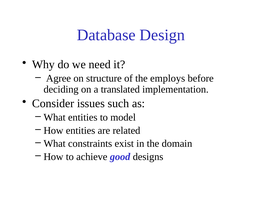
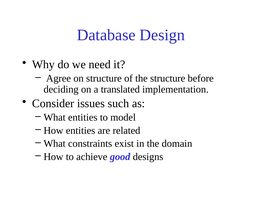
the employs: employs -> structure
